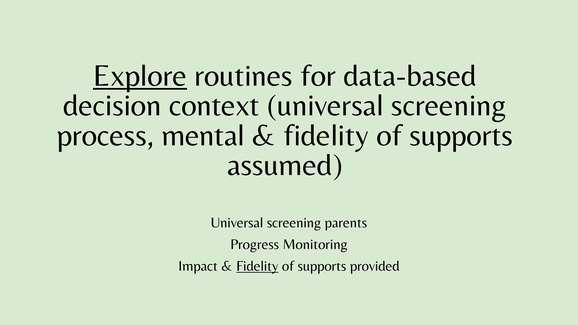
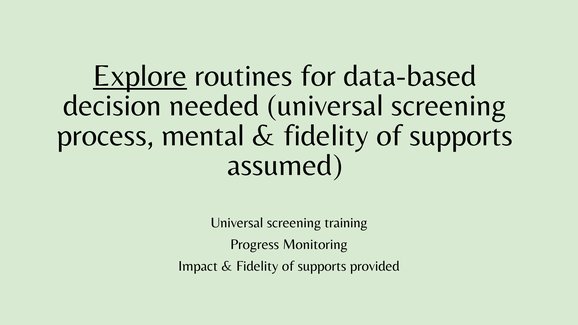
context: context -> needed
parents: parents -> training
Fidelity underline: present -> none
